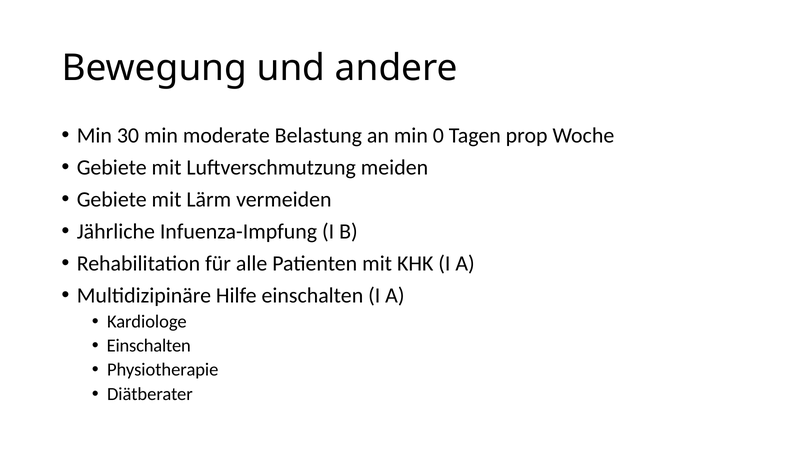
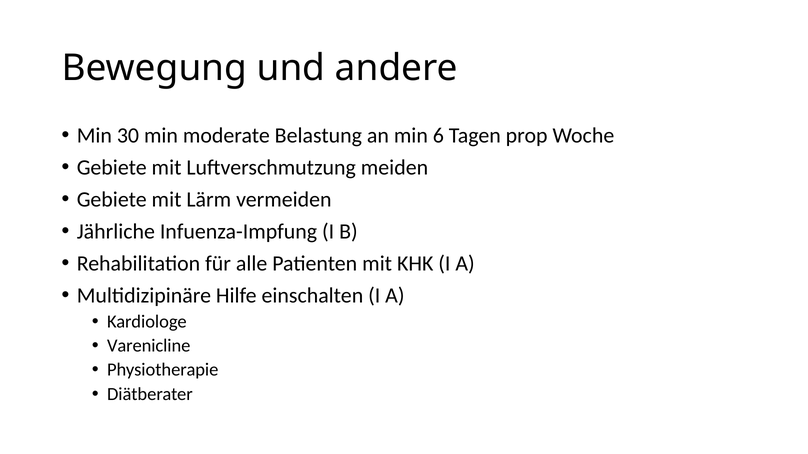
0: 0 -> 6
Einschalten at (149, 346): Einschalten -> Varenicline
